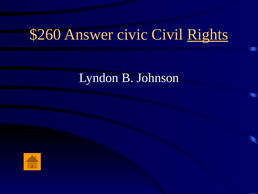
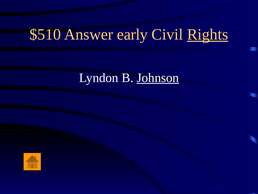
$260: $260 -> $510
civic: civic -> early
Johnson underline: none -> present
